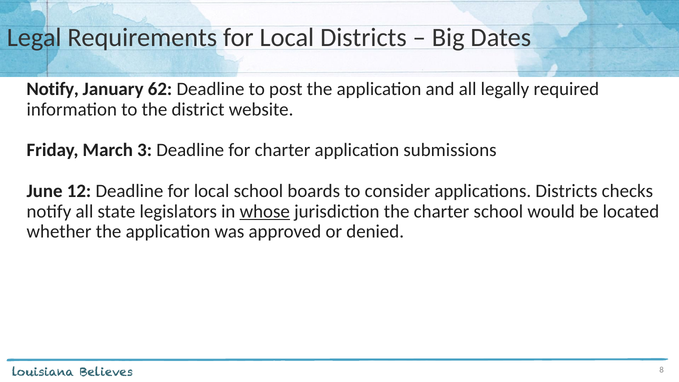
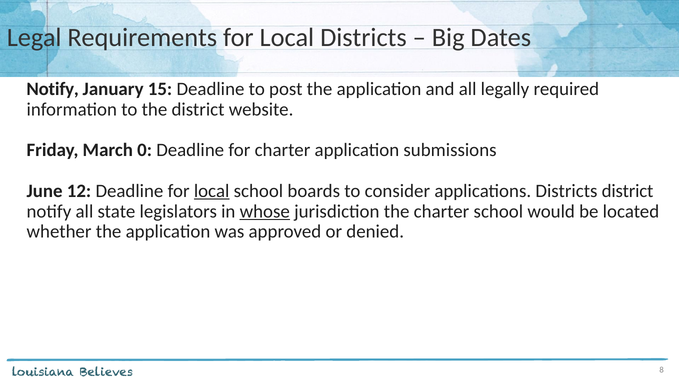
62: 62 -> 15
3: 3 -> 0
local at (212, 191) underline: none -> present
Districts checks: checks -> district
